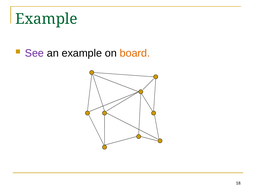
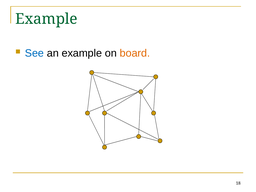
See colour: purple -> blue
